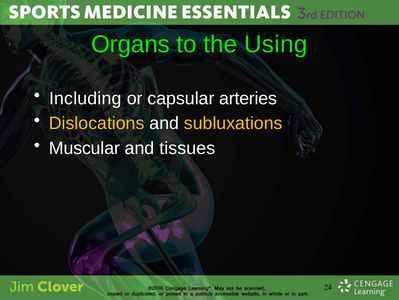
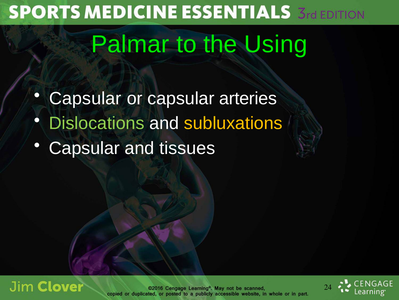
Organs: Organs -> Palmar
Including at (85, 98): Including -> Capsular
Dislocations colour: yellow -> light green
Muscular at (84, 148): Muscular -> Capsular
